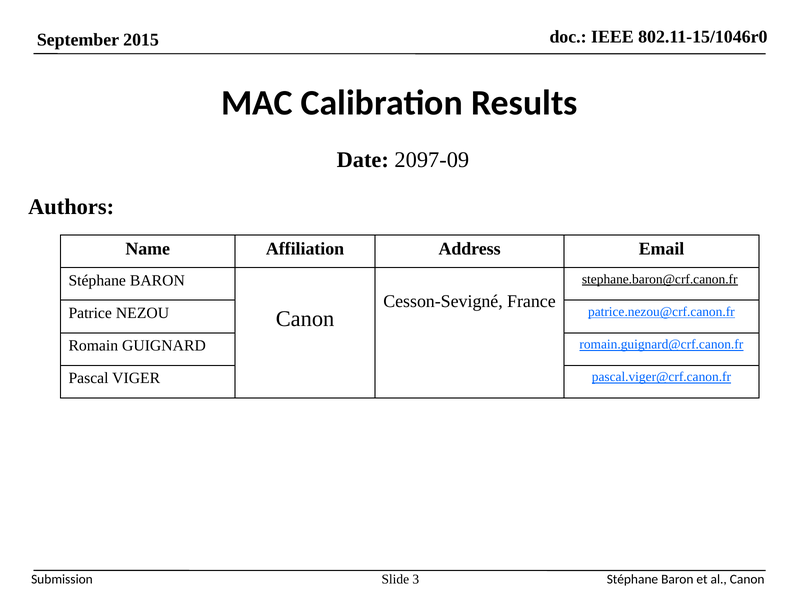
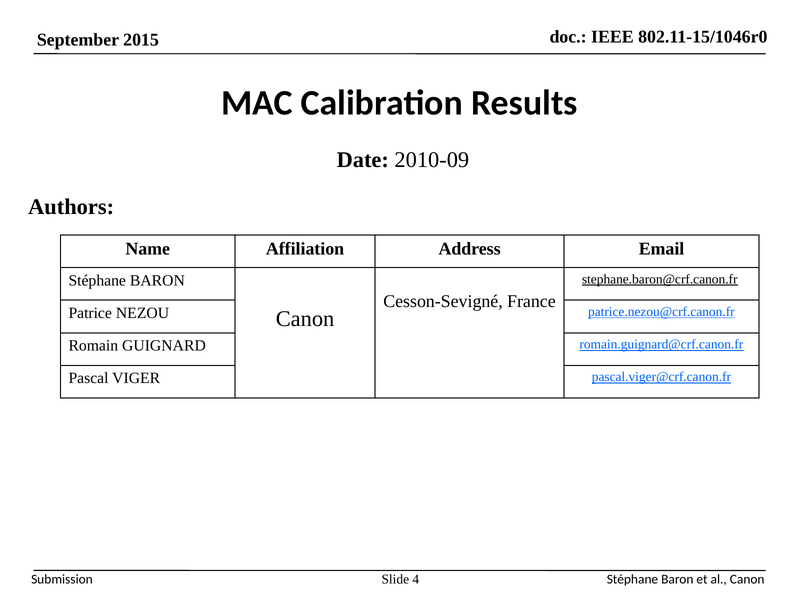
2097-09: 2097-09 -> 2010-09
3: 3 -> 4
